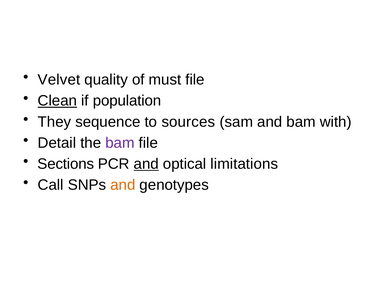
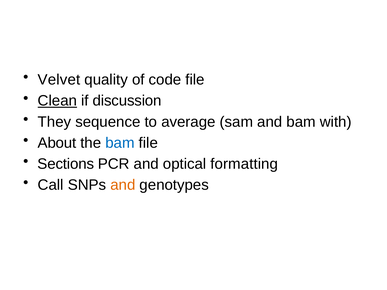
must: must -> code
population: population -> discussion
sources: sources -> average
Detail: Detail -> About
bam at (120, 143) colour: purple -> blue
and at (146, 164) underline: present -> none
limitations: limitations -> formatting
